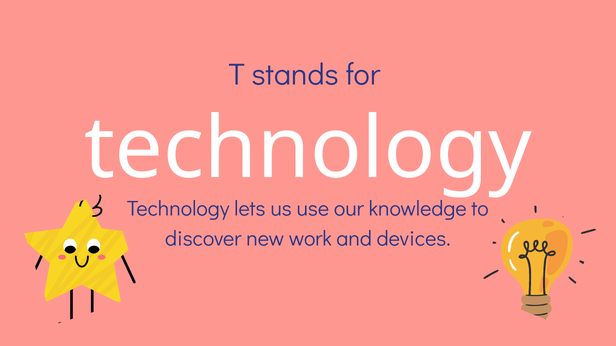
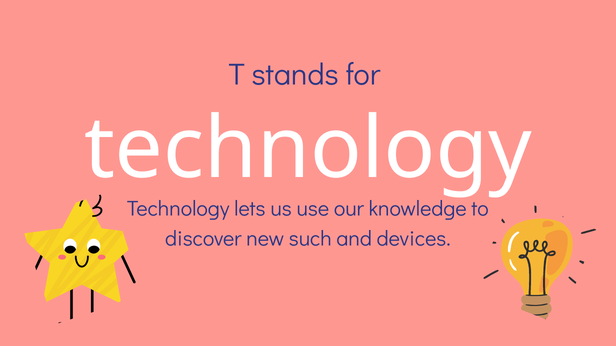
work: work -> such
